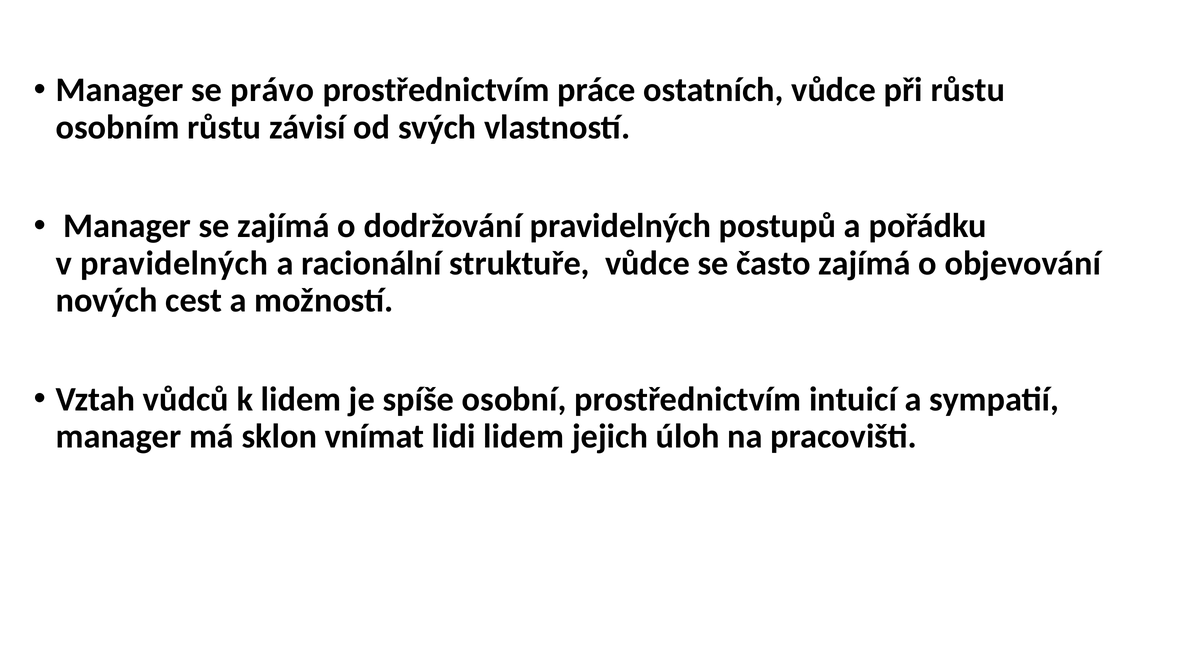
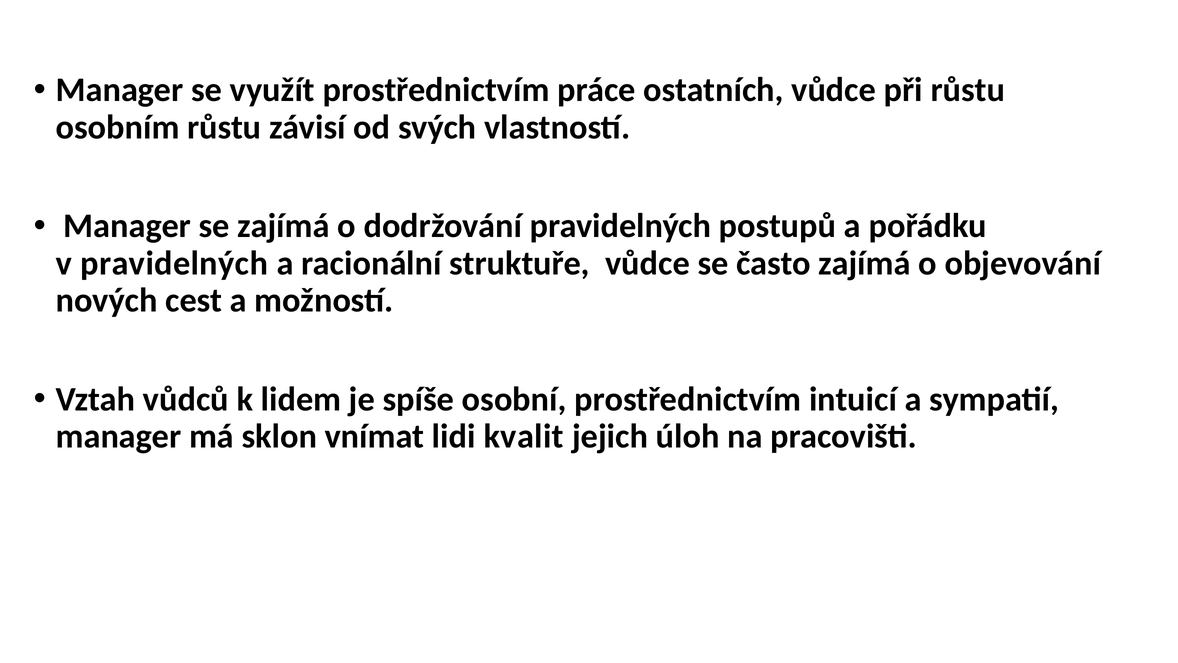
právo: právo -> využít
lidi lidem: lidem -> kvalit
